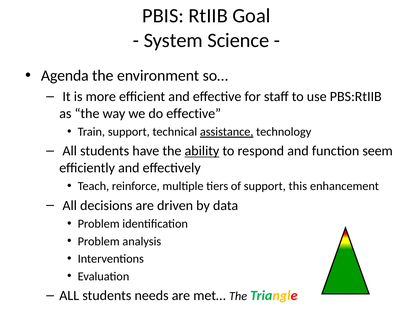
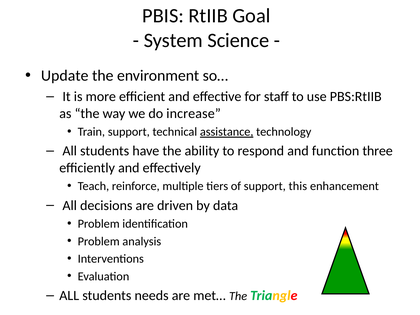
Agenda: Agenda -> Update
do effective: effective -> increase
ability underline: present -> none
seem: seem -> three
